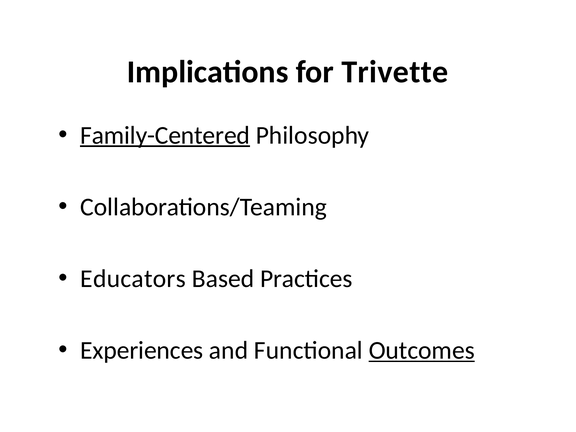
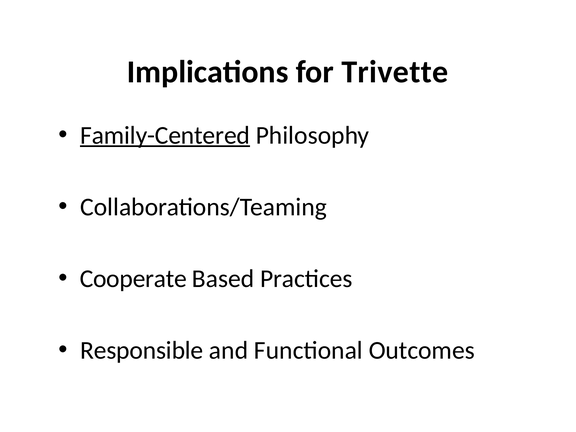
Educators: Educators -> Cooperate
Experiences: Experiences -> Responsible
Outcomes underline: present -> none
